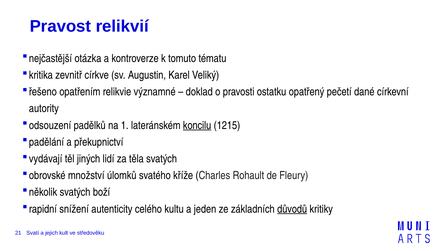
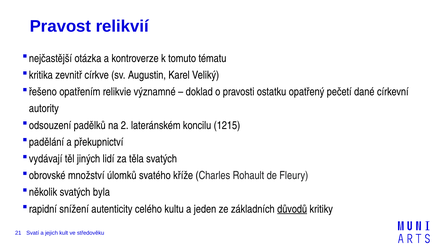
1: 1 -> 2
koncilu underline: present -> none
boží: boží -> byla
